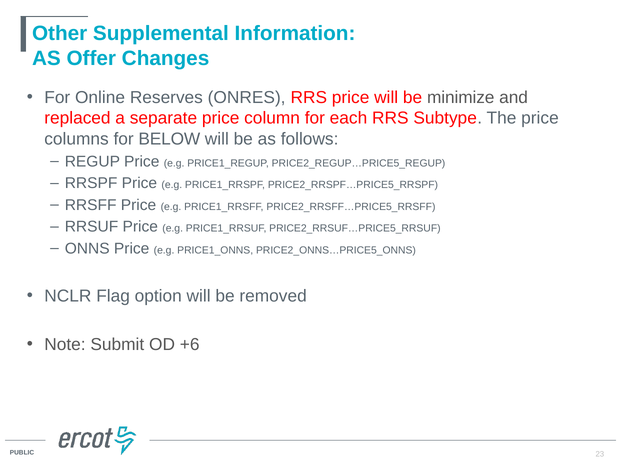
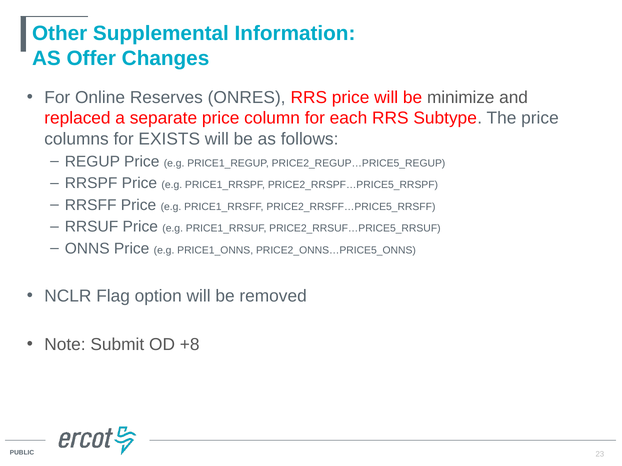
BELOW: BELOW -> EXISTS
+6: +6 -> +8
